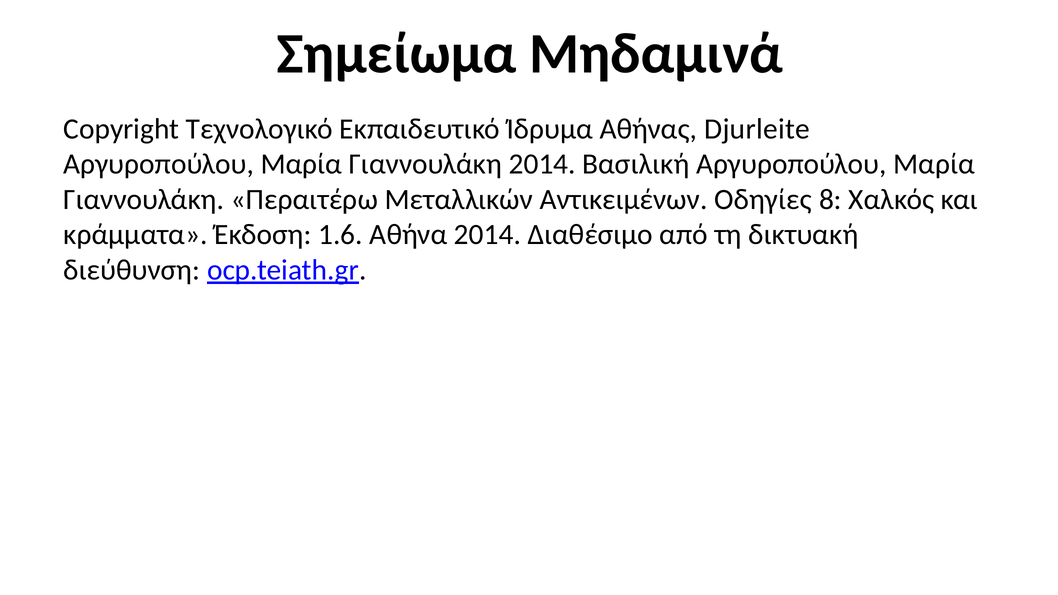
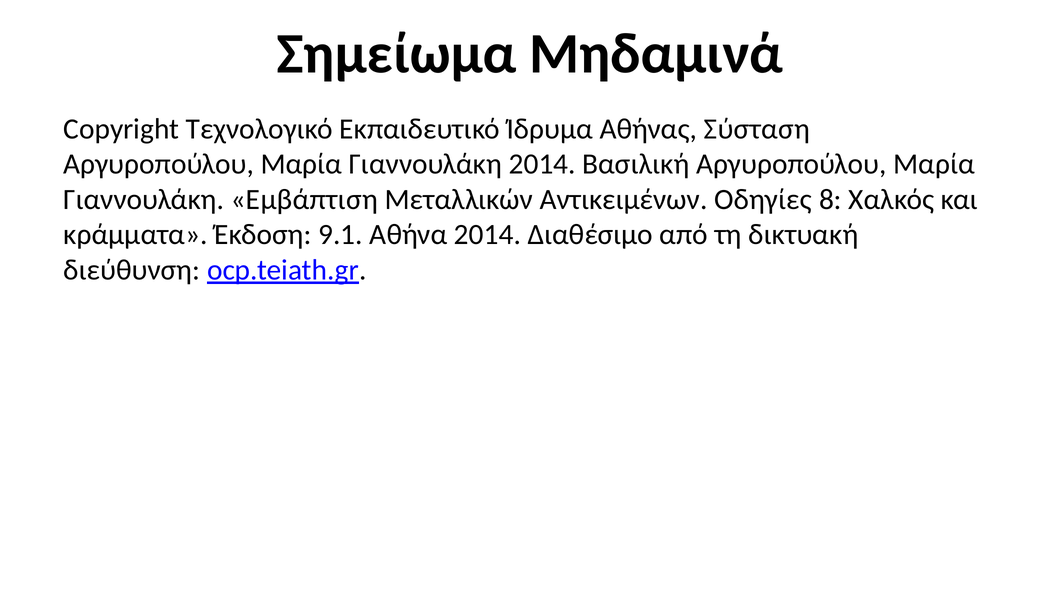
Djurleite: Djurleite -> Σύσταση
Περαιτέρω: Περαιτέρω -> Εμβάπτιση
1.6: 1.6 -> 9.1
